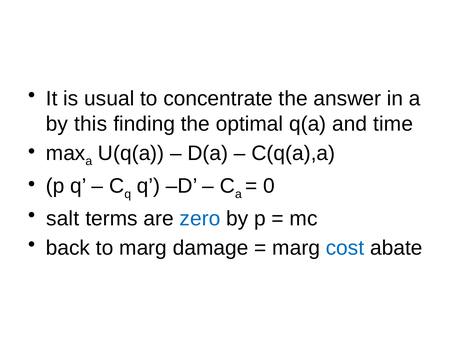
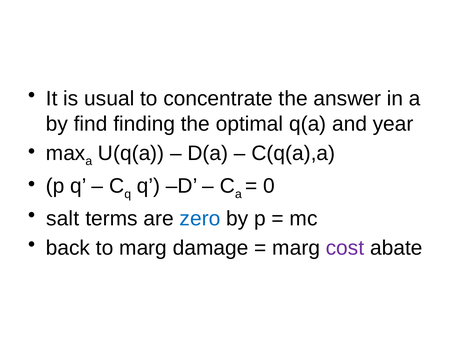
this: this -> find
time: time -> year
cost colour: blue -> purple
